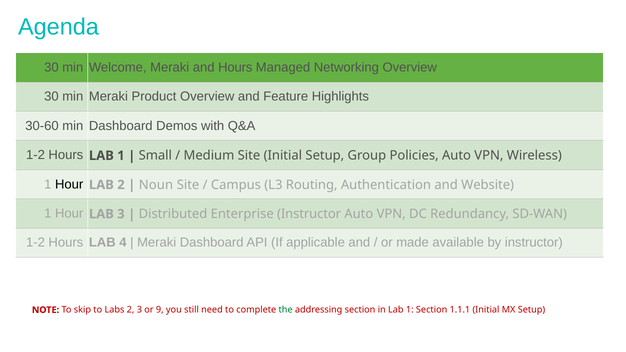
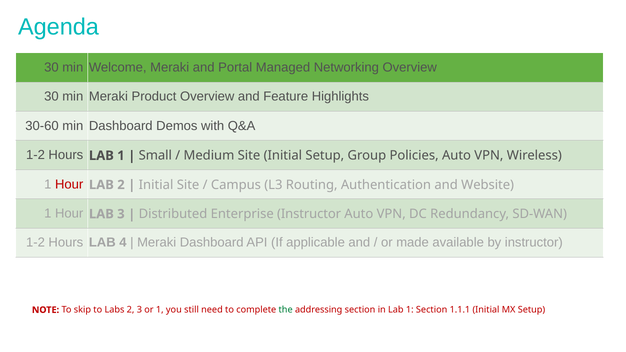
and Hours: Hours -> Portal
Hour at (69, 184) colour: black -> red
Noun at (156, 185): Noun -> Initial
or 9: 9 -> 1
